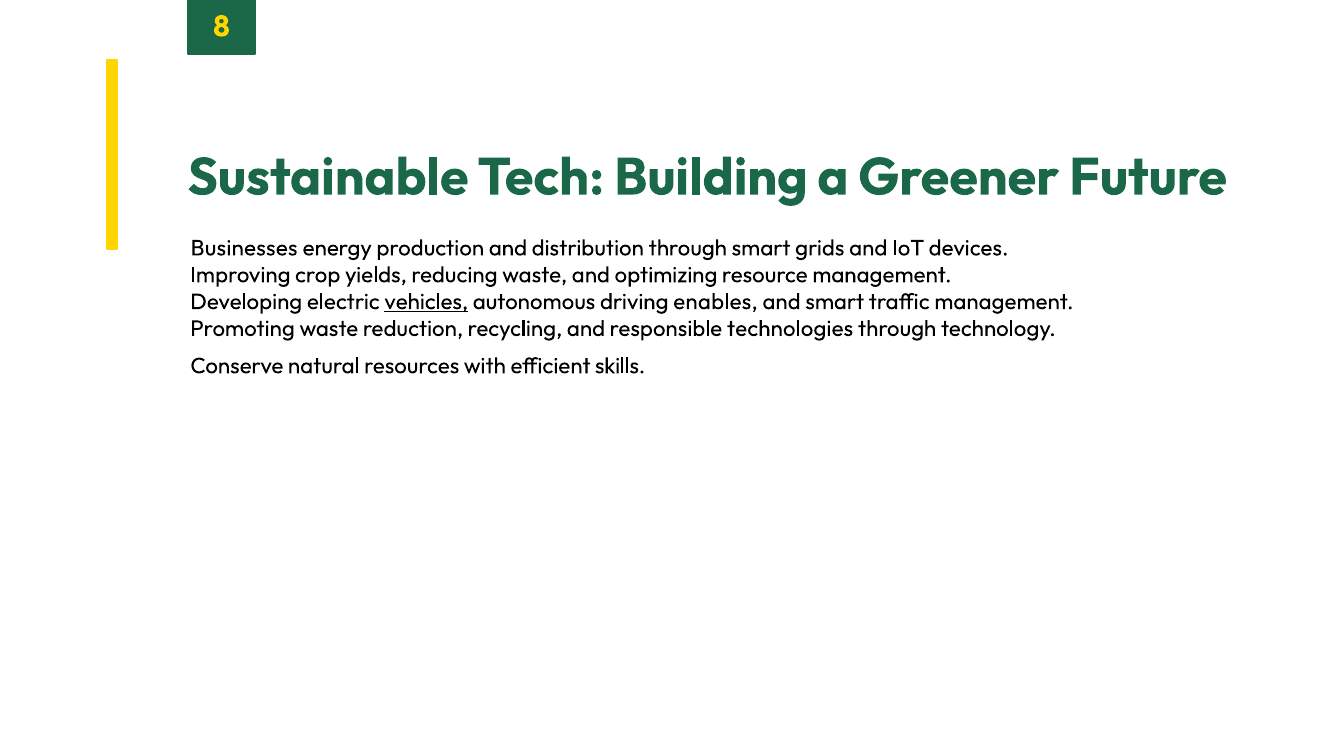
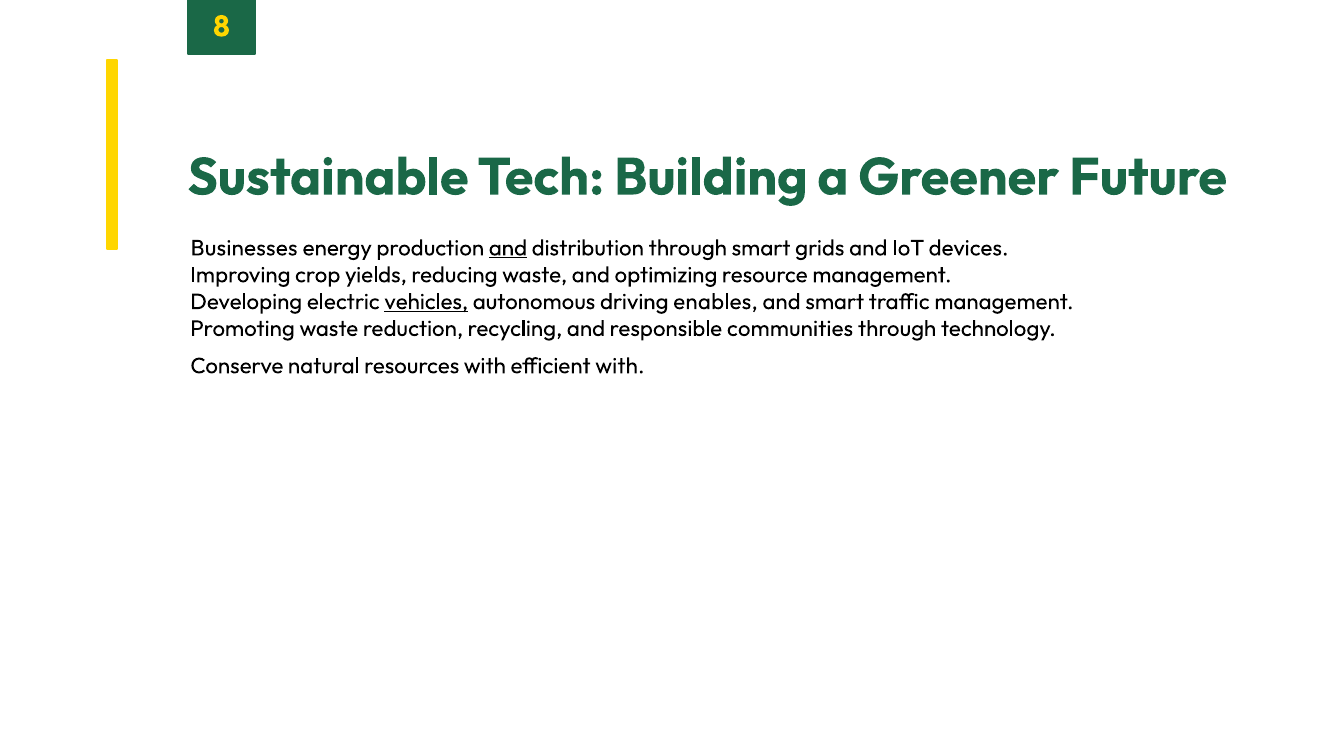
and at (508, 248) underline: none -> present
technologies: technologies -> communities
efficient skills: skills -> with
